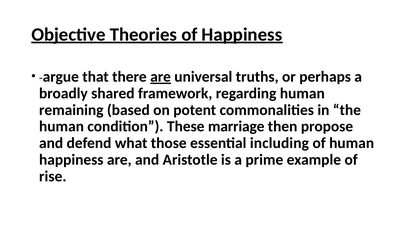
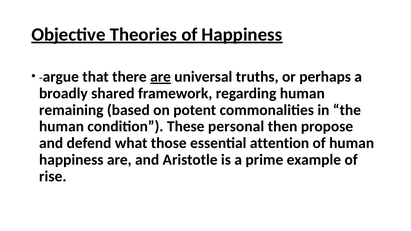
marriage: marriage -> personal
including: including -> attention
